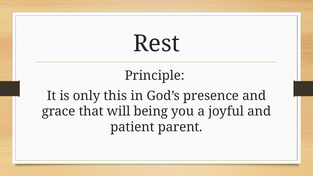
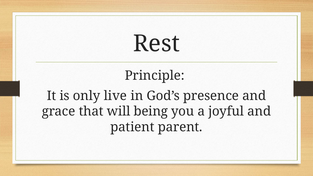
this: this -> live
